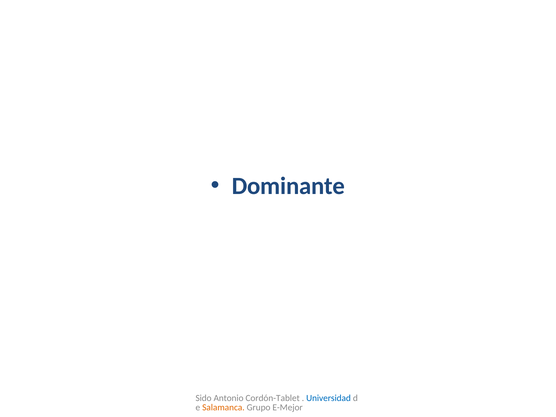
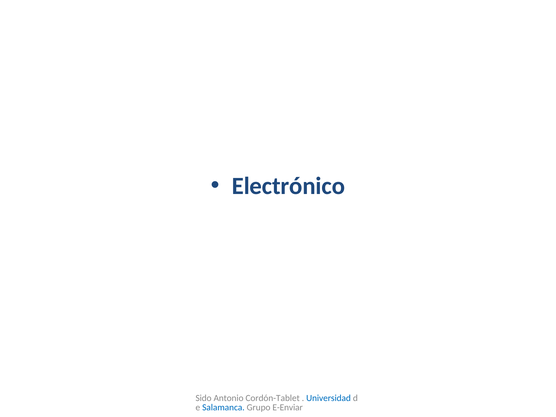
Dominante: Dominante -> Electrónico
Salamanca colour: orange -> blue
E-Mejor: E-Mejor -> E-Enviar
